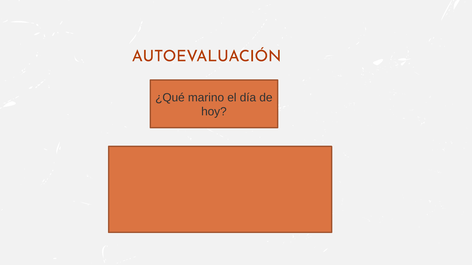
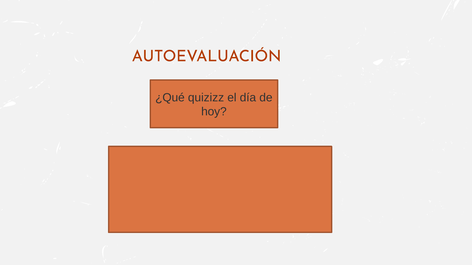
marino: marino -> quizizz
